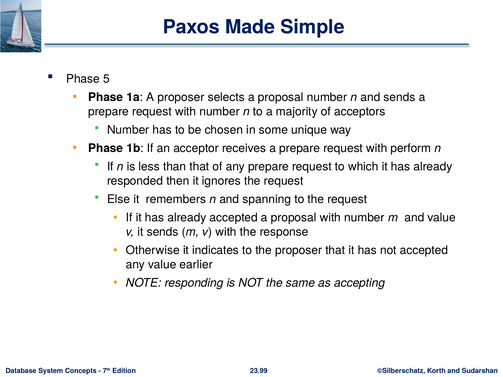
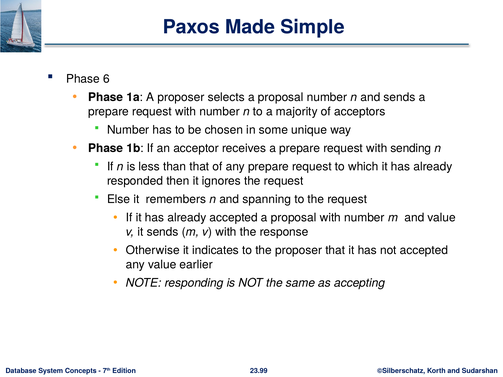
5: 5 -> 6
perform: perform -> sending
